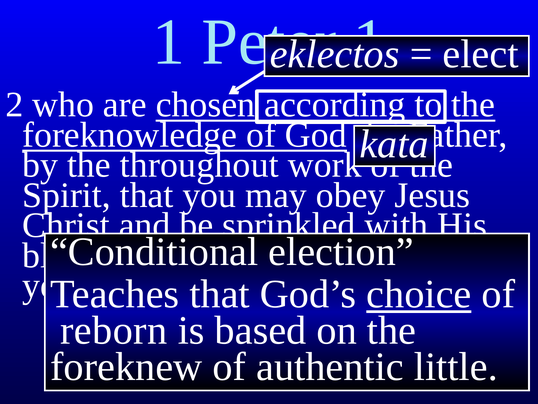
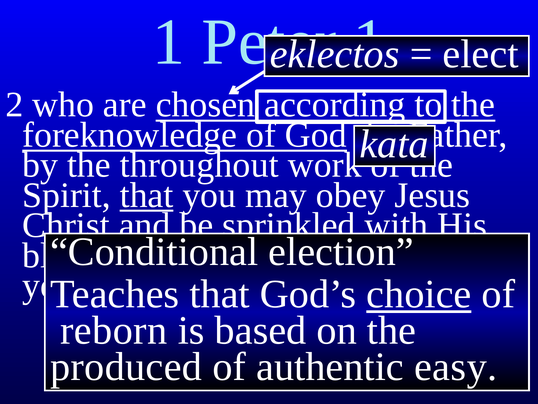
that at (147, 195) underline: none -> present
foreknew: foreknew -> produced
little: little -> easy
